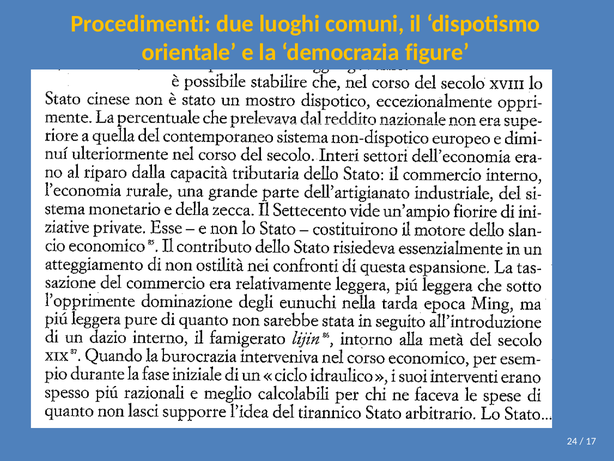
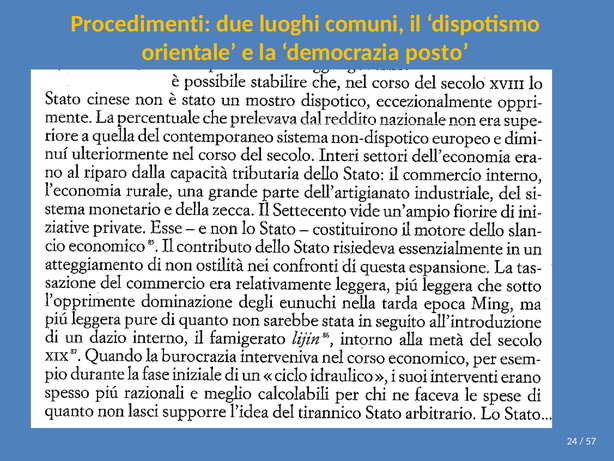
figure: figure -> posto
17: 17 -> 57
